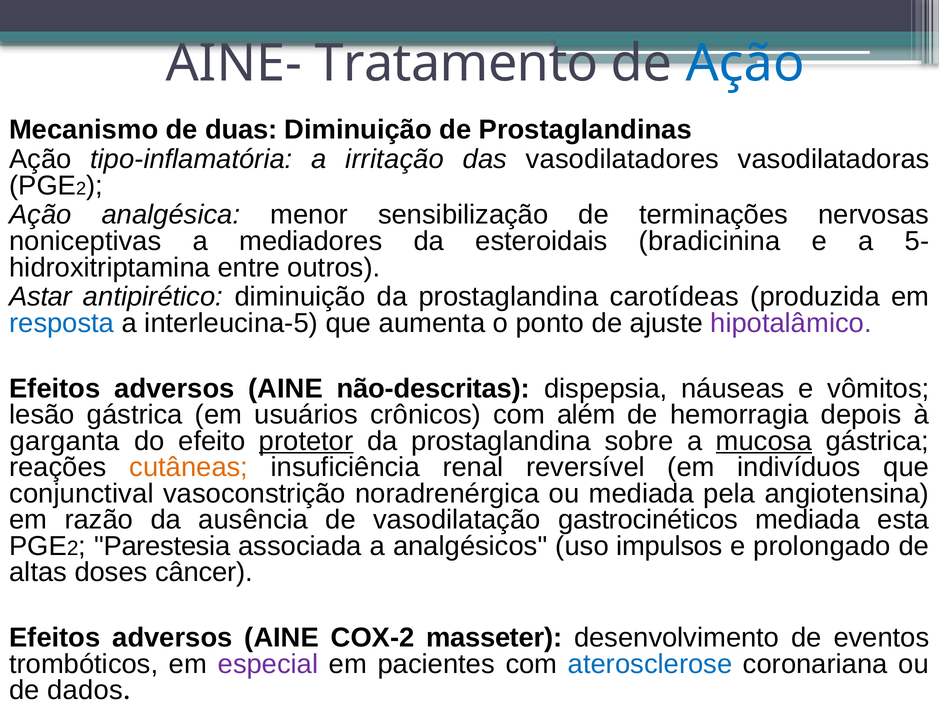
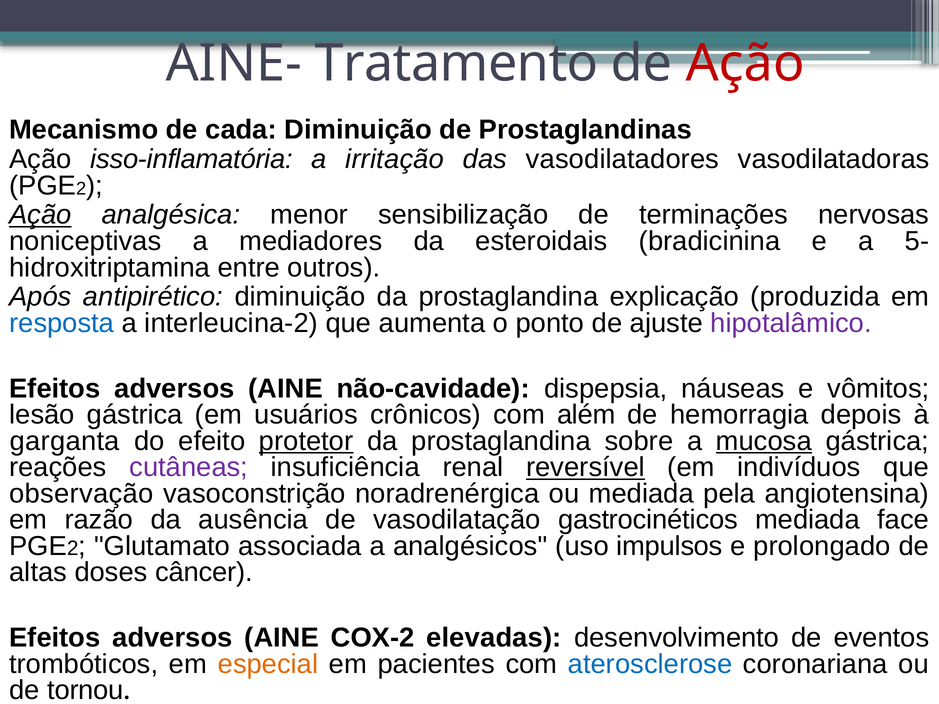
Ação at (745, 63) colour: blue -> red
duas: duas -> cada
tipo-inflamatória: tipo-inflamatória -> isso-inflamatória
Ação at (40, 215) underline: none -> present
Astar: Astar -> Após
carotídeas: carotídeas -> explicação
interleucina-5: interleucina-5 -> interleucina-2
não-descritas: não-descritas -> não-cavidade
cutâneas colour: orange -> purple
reversível underline: none -> present
conjunctival: conjunctival -> observação
esta: esta -> face
Parestesia: Parestesia -> Glutamato
masseter: masseter -> elevadas
especial colour: purple -> orange
dados: dados -> tornou
